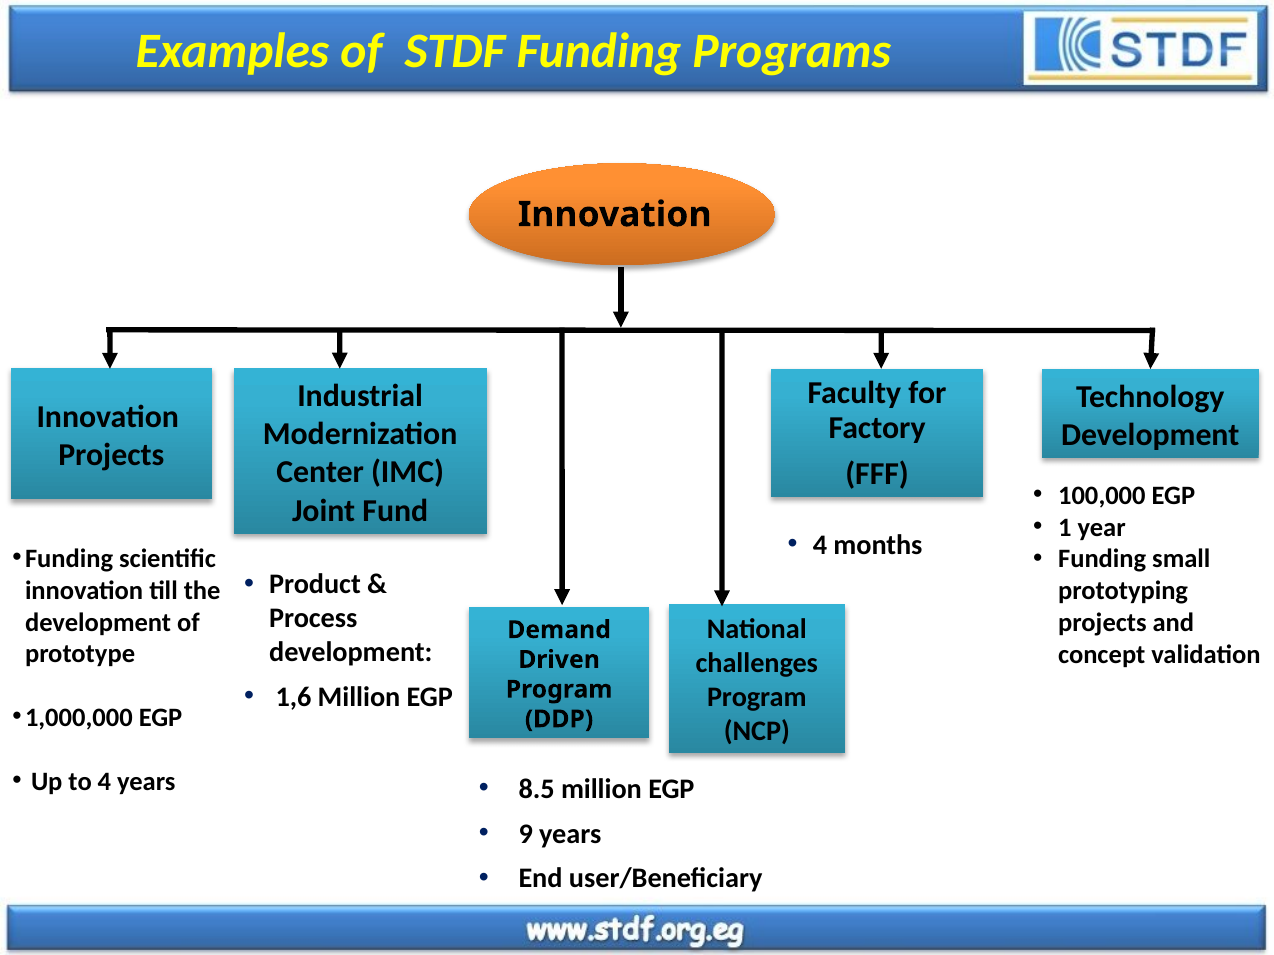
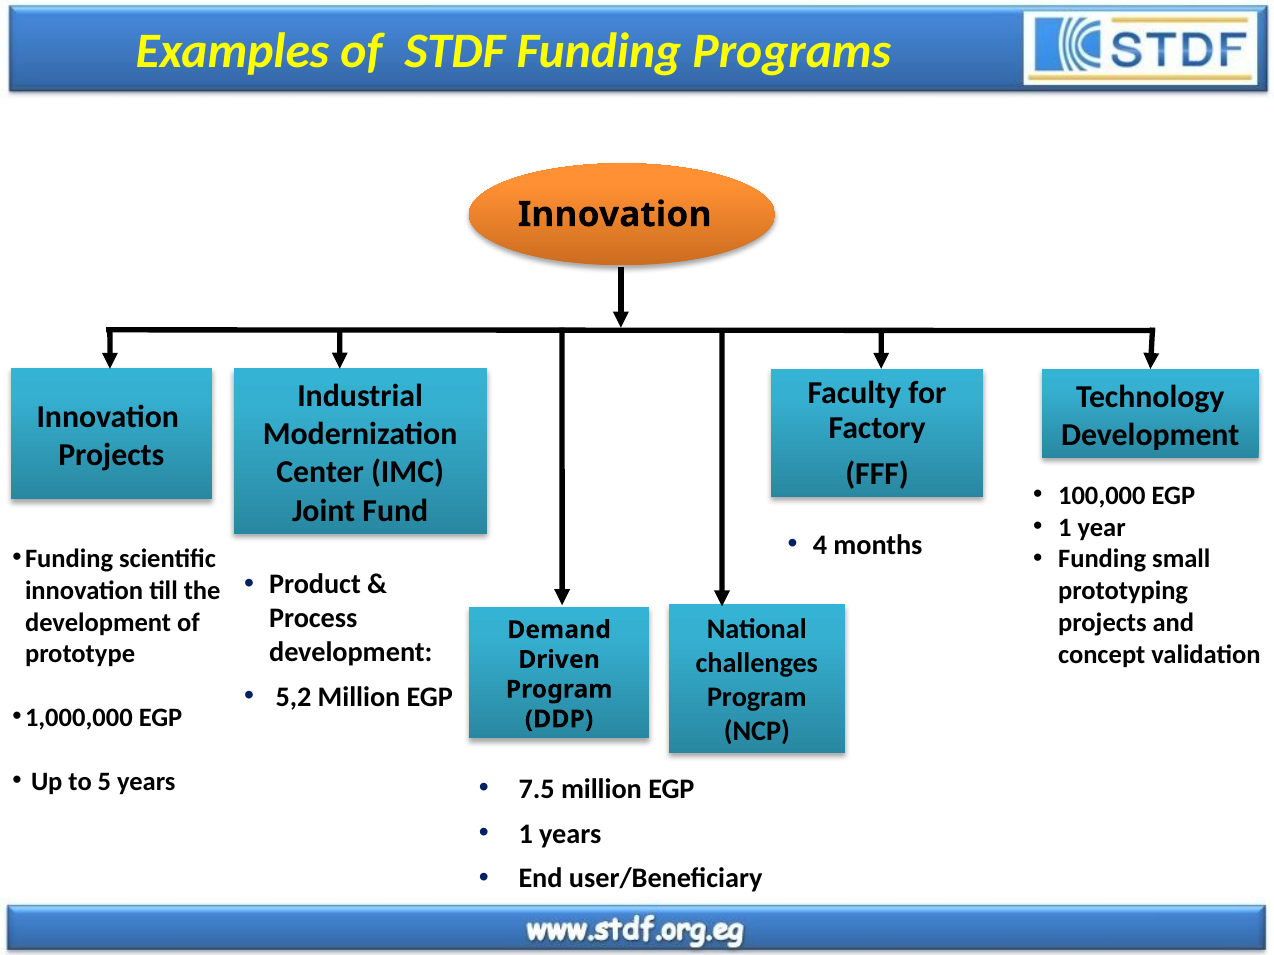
1,6: 1,6 -> 5,2
to 4: 4 -> 5
8.5: 8.5 -> 7.5
9 at (526, 834): 9 -> 1
